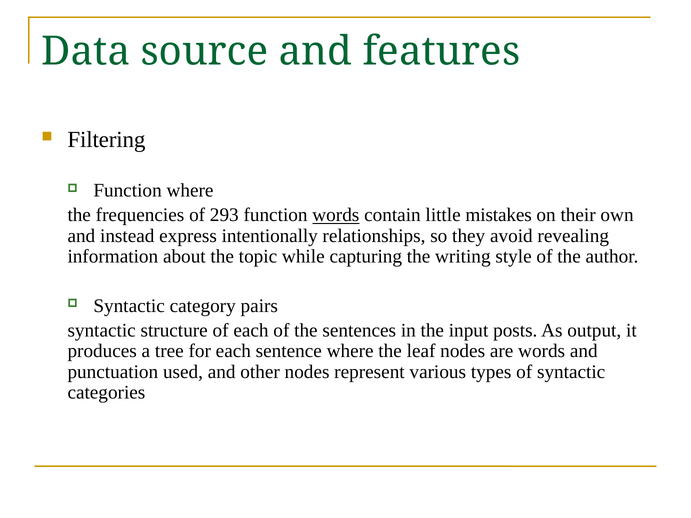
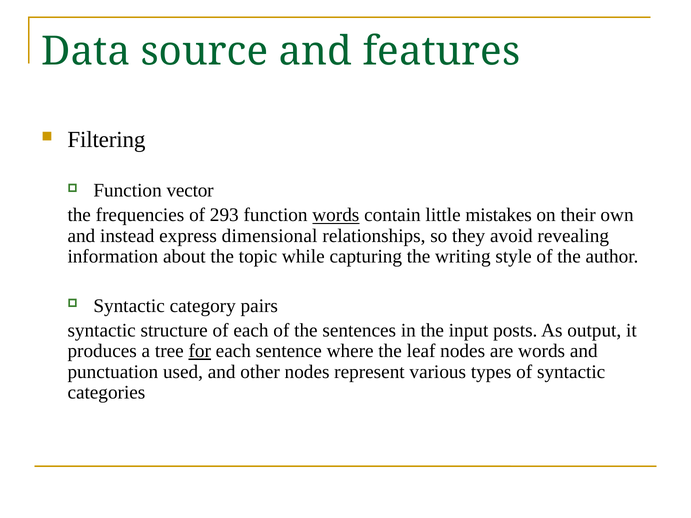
Function where: where -> vector
intentionally: intentionally -> dimensional
for underline: none -> present
